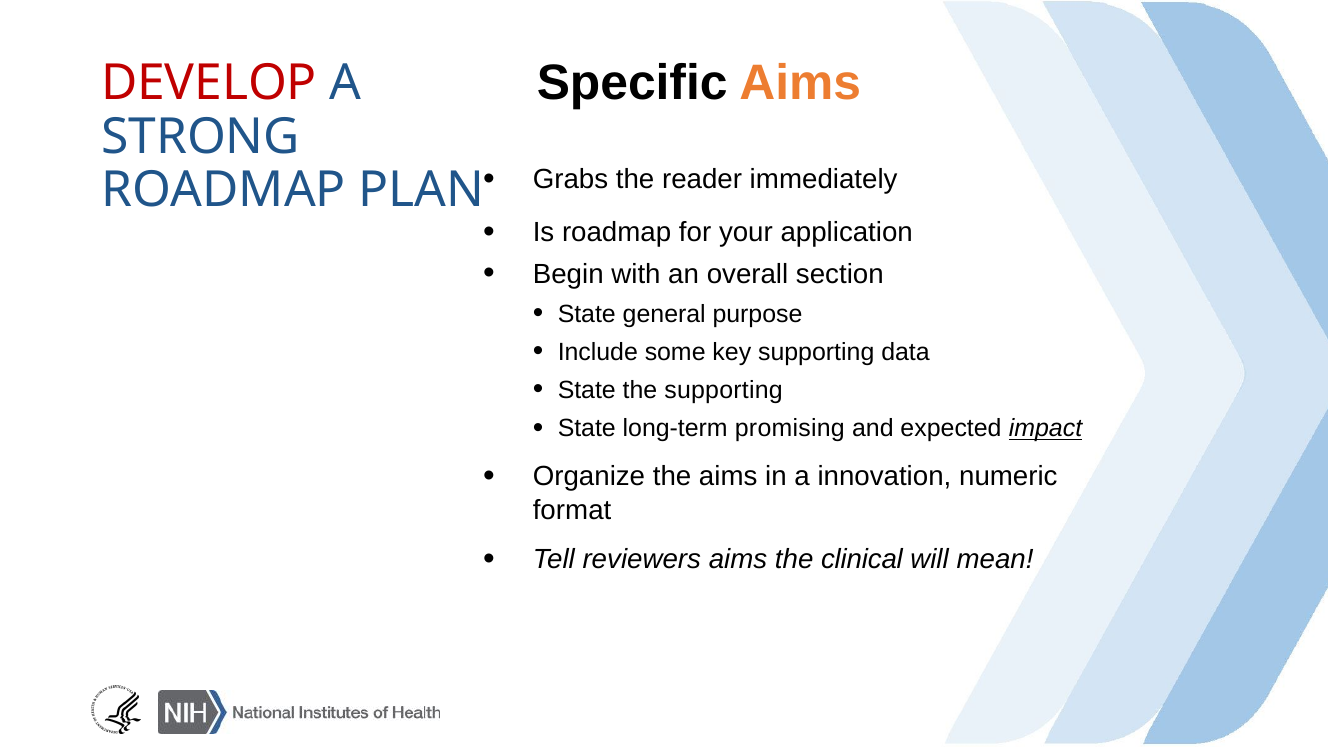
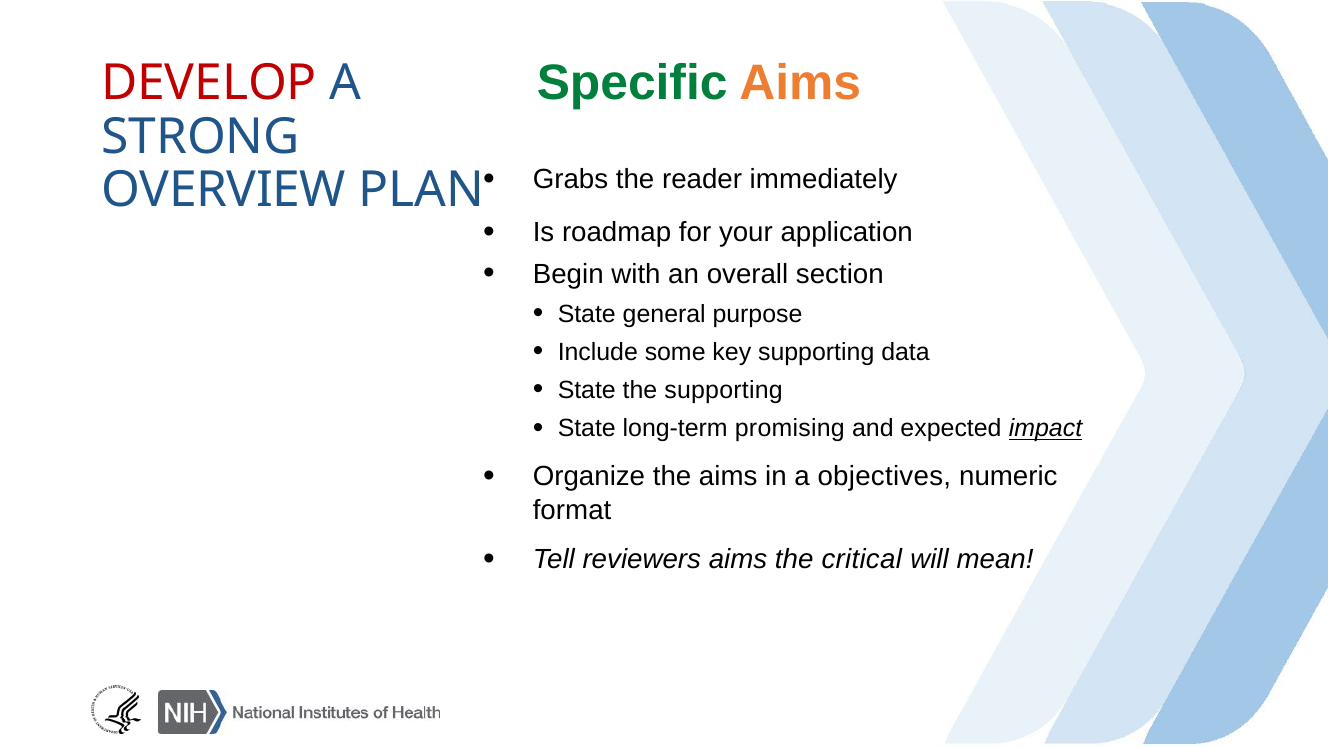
Specific colour: black -> green
ROADMAP at (224, 190): ROADMAP -> OVERVIEW
innovation: innovation -> objectives
clinical: clinical -> critical
